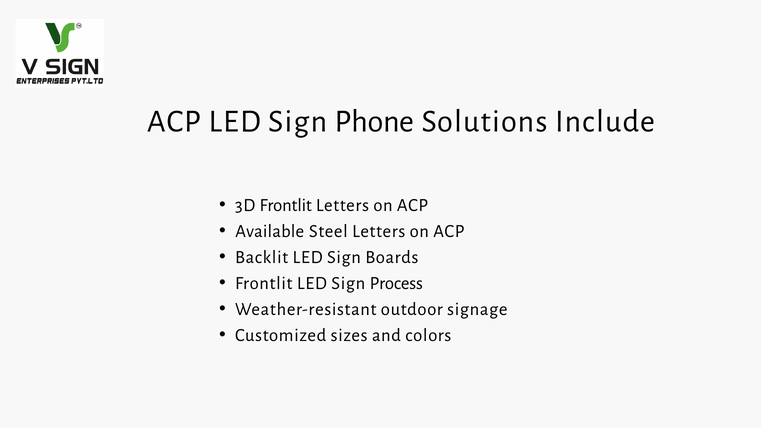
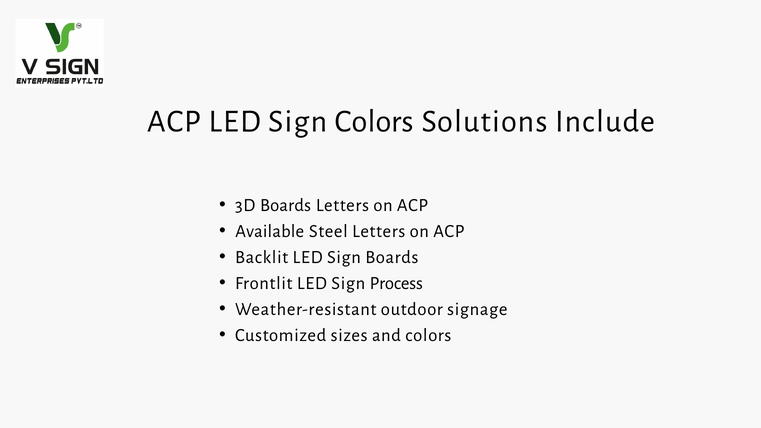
Sign Phone: Phone -> Colors
3D Frontlit: Frontlit -> Boards
